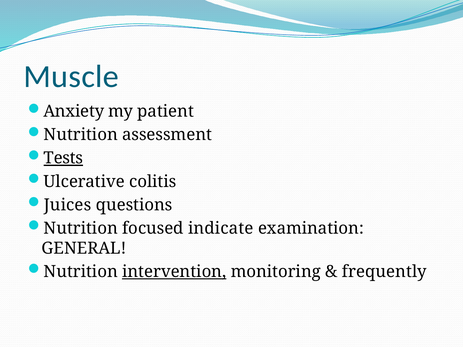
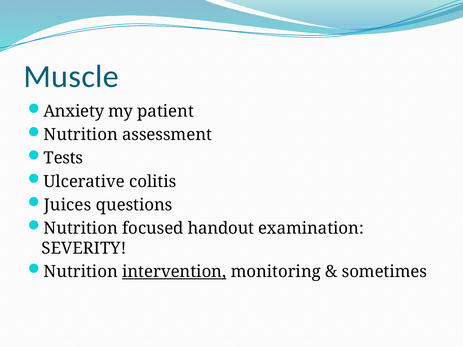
Tests underline: present -> none
indicate: indicate -> handout
GENERAL: GENERAL -> SEVERITY
frequently: frequently -> sometimes
